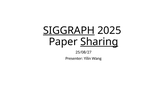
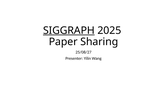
Sharing underline: present -> none
